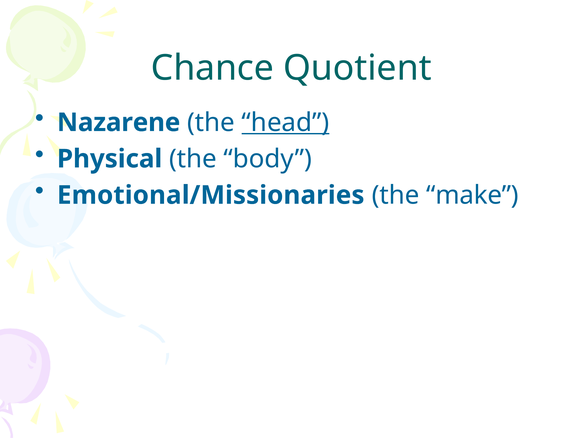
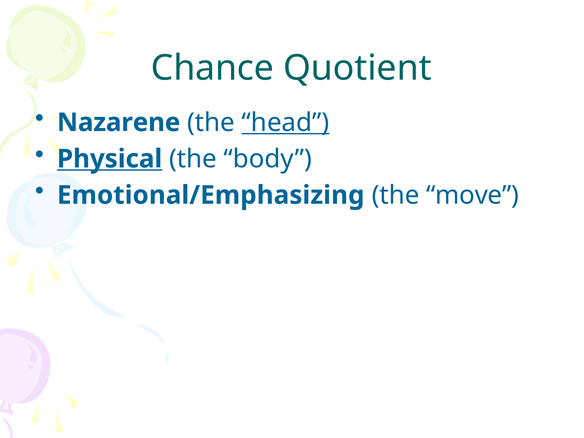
Physical underline: none -> present
Emotional/Missionaries: Emotional/Missionaries -> Emotional/Emphasizing
make: make -> move
